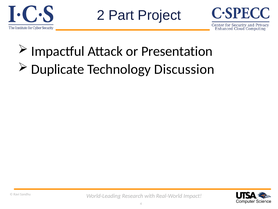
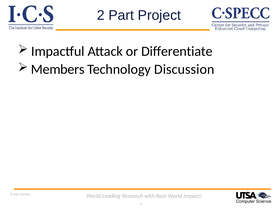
Presentation: Presentation -> Differentiate
Duplicate: Duplicate -> Members
